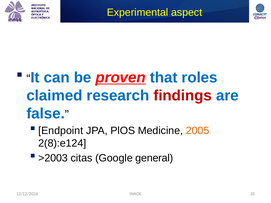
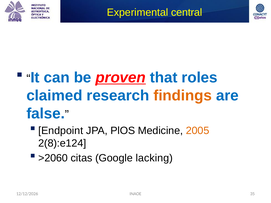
aspect: aspect -> central
findings colour: red -> orange
>2003: >2003 -> >2060
general: general -> lacking
